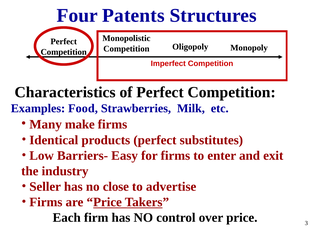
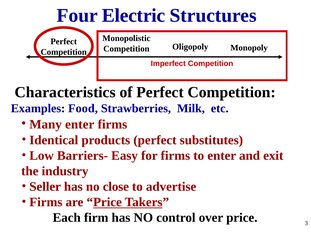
Patents: Patents -> Electric
Many make: make -> enter
